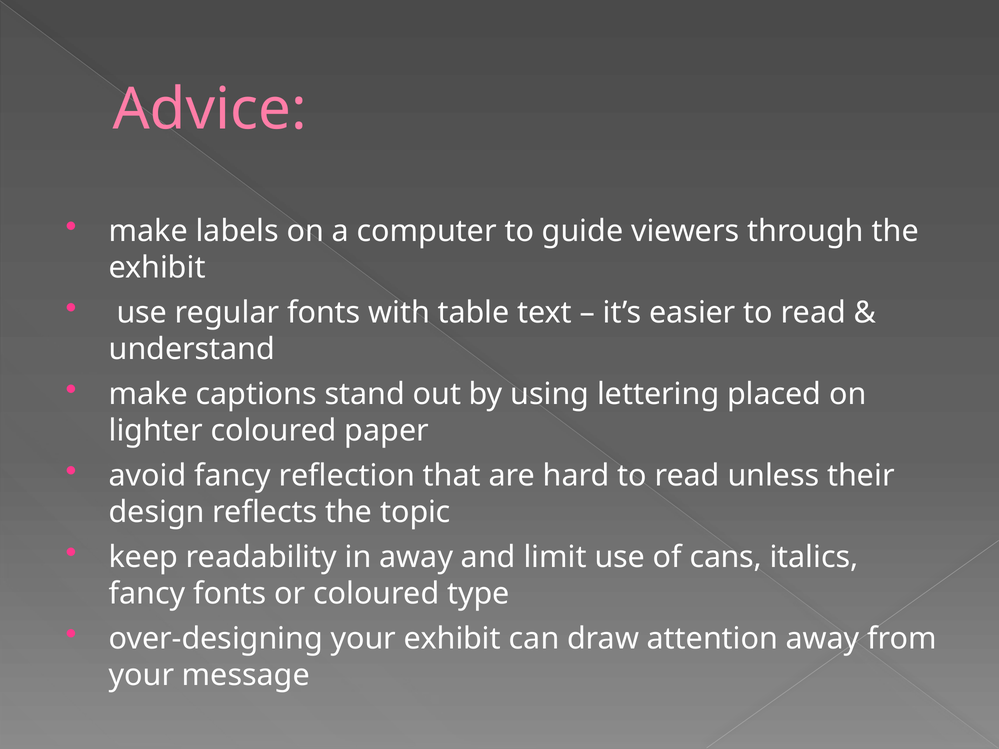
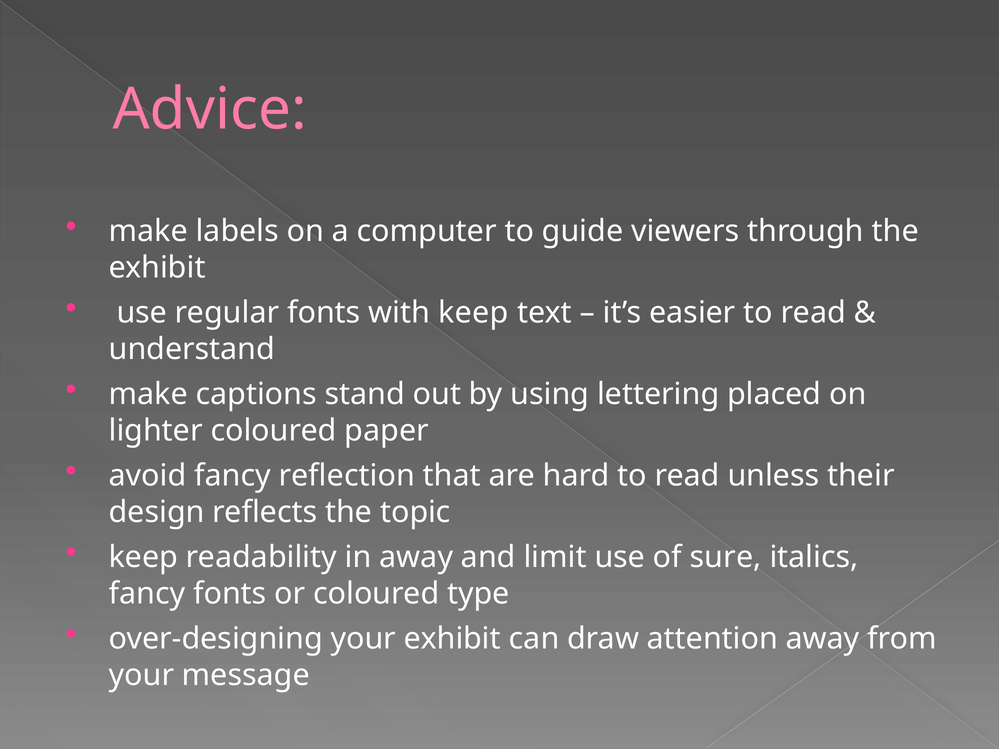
with table: table -> keep
cans: cans -> sure
